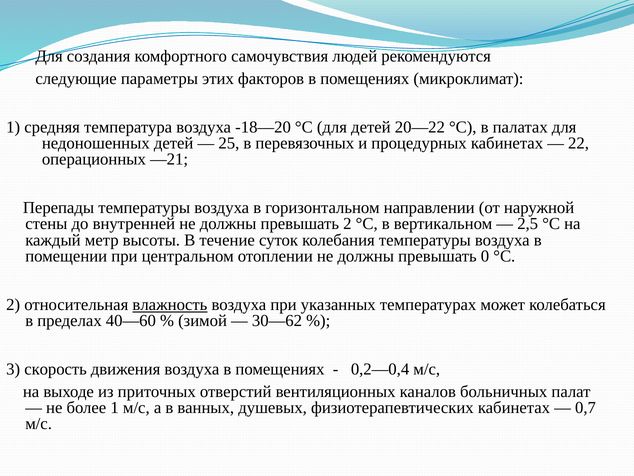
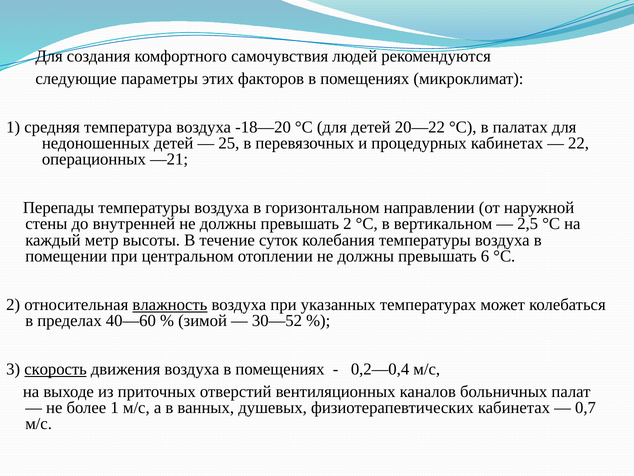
0: 0 -> 6
30—62: 30—62 -> 30—52
скорость underline: none -> present
